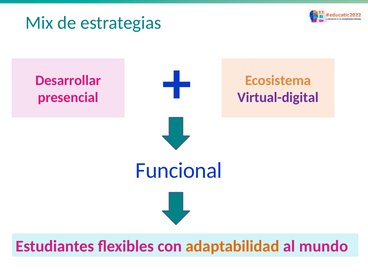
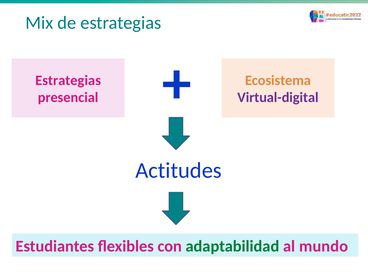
Desarrollar at (68, 80): Desarrollar -> Estrategias
Funcional: Funcional -> Actitudes
adaptabilidad colour: orange -> green
